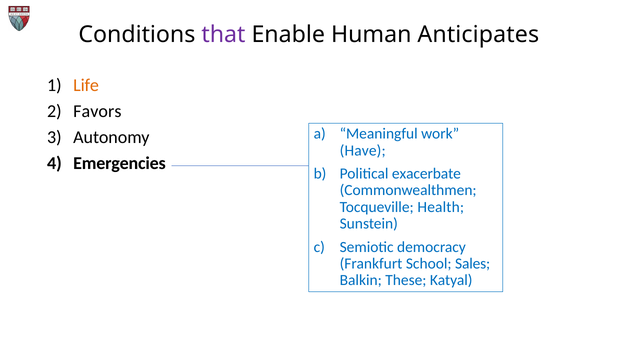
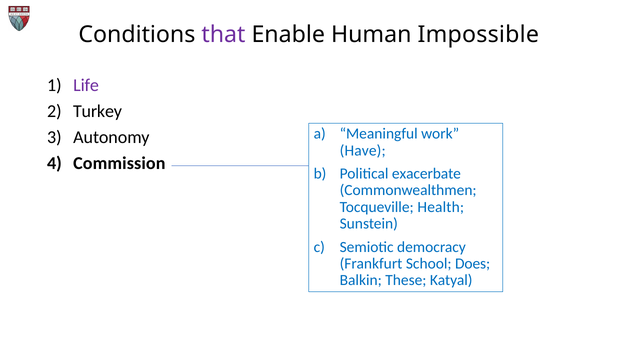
Anticipates: Anticipates -> Impossible
Life colour: orange -> purple
Favors: Favors -> Turkey
Emergencies: Emergencies -> Commission
Sales: Sales -> Does
